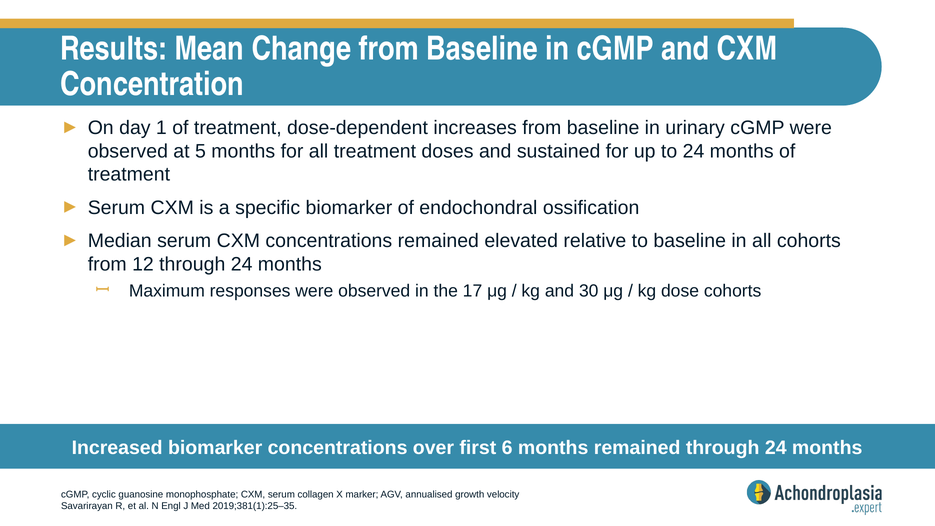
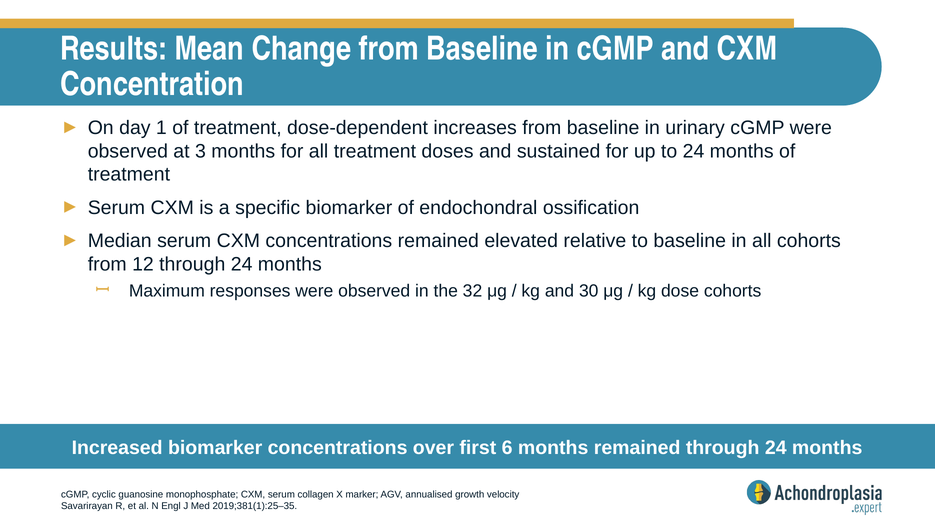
5: 5 -> 3
17: 17 -> 32
